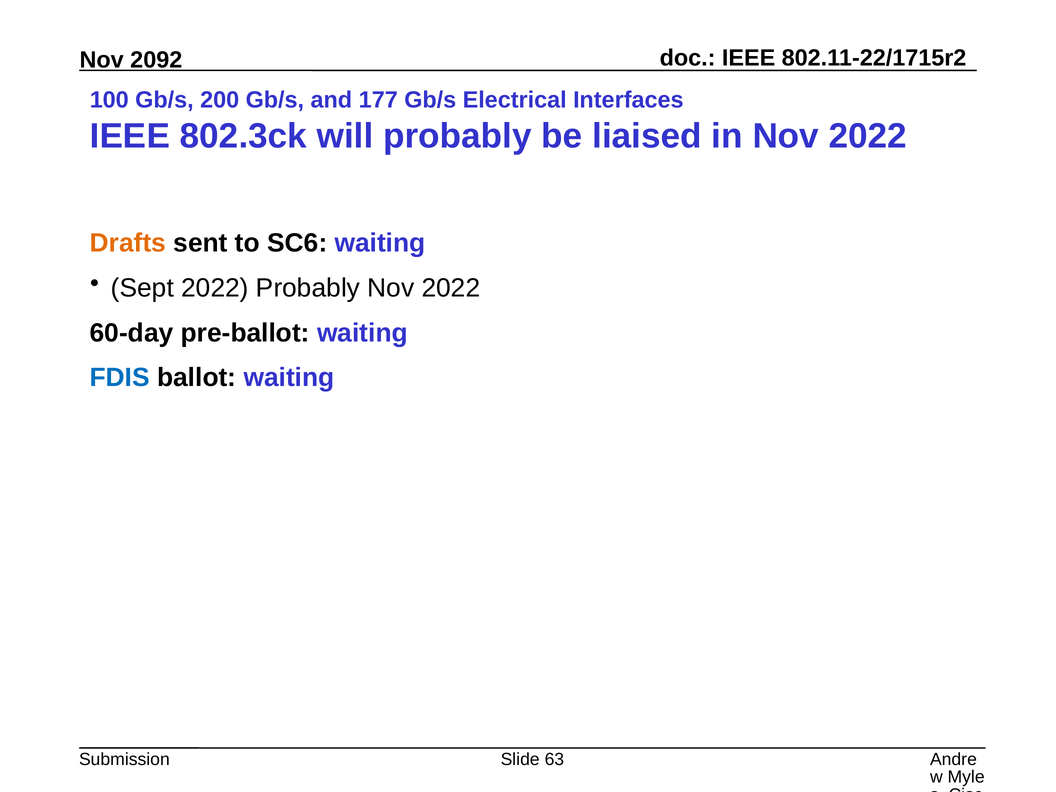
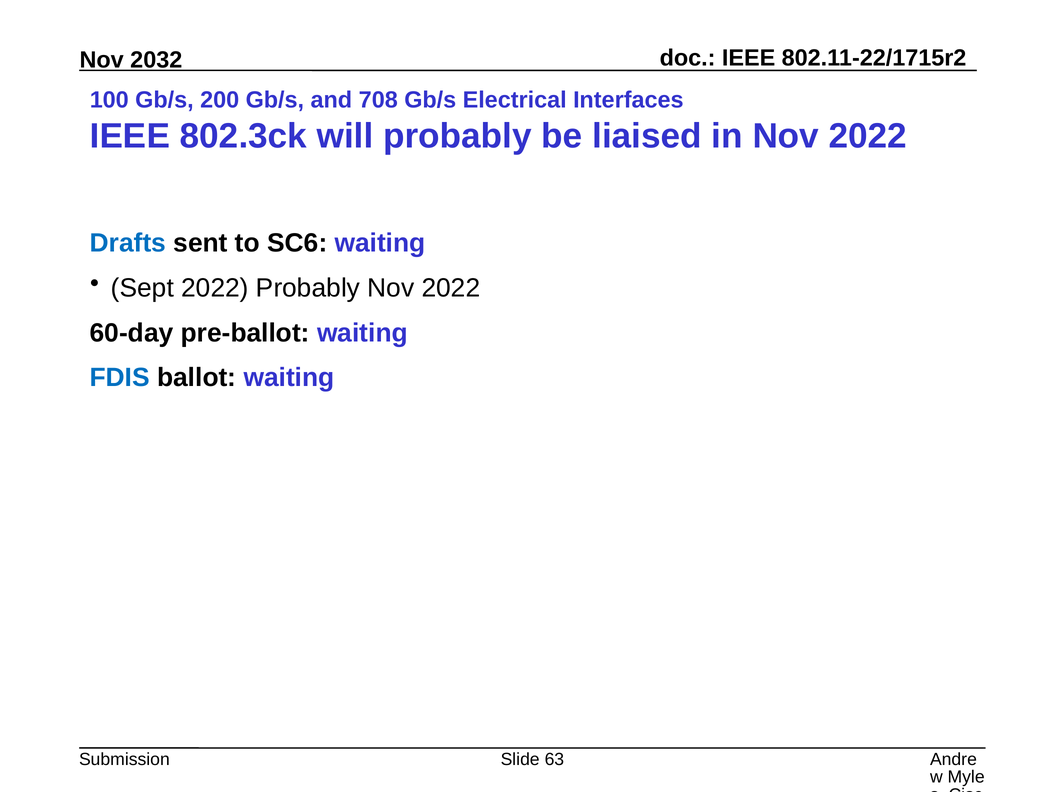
2092: 2092 -> 2032
177: 177 -> 708
Drafts colour: orange -> blue
